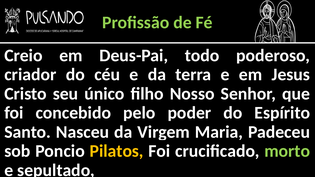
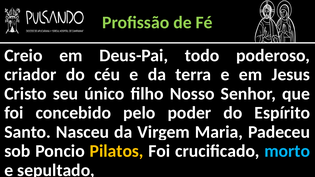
morto colour: light green -> light blue
